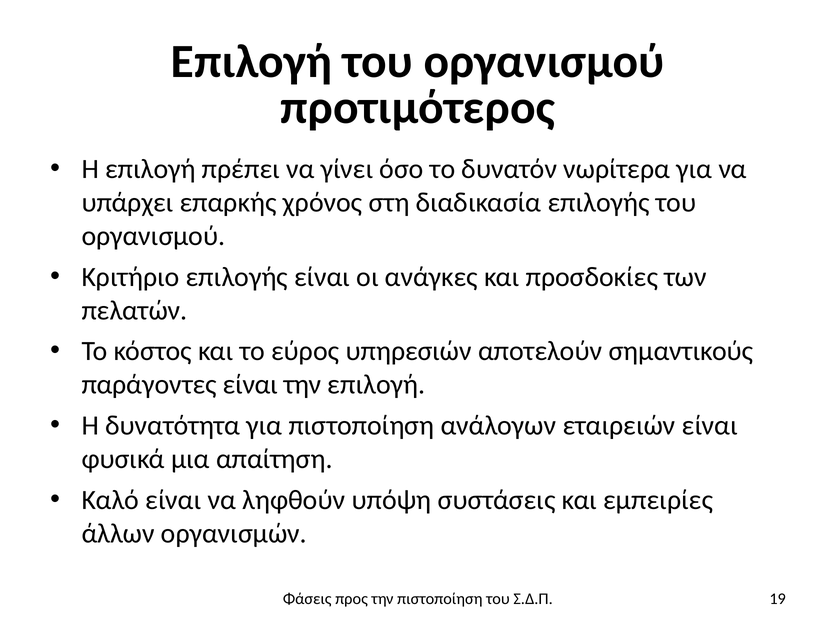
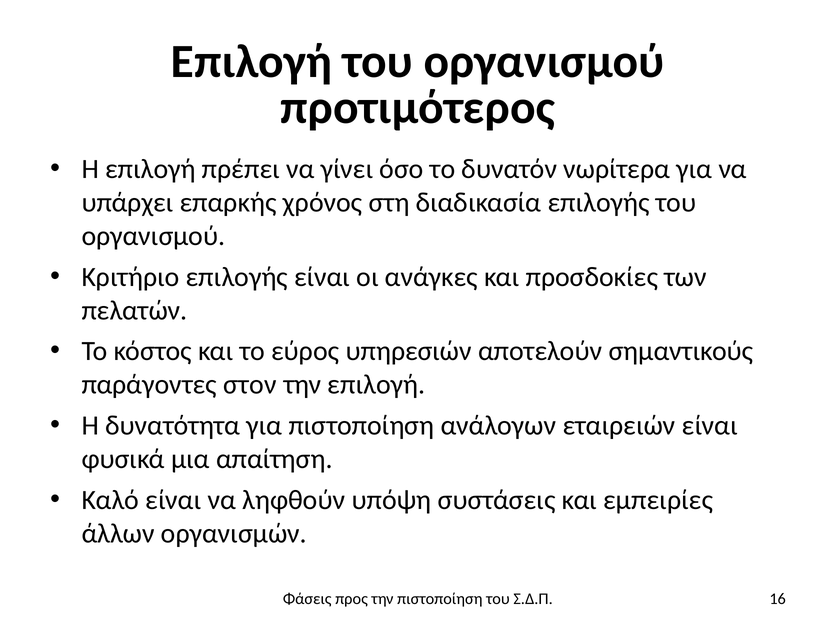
παράγοντες είναι: είναι -> στον
19: 19 -> 16
